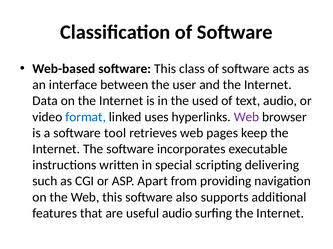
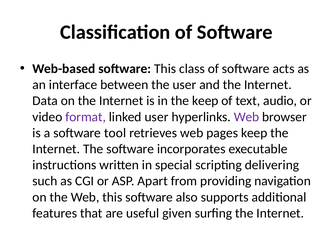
the used: used -> keep
format colour: blue -> purple
linked uses: uses -> user
useful audio: audio -> given
